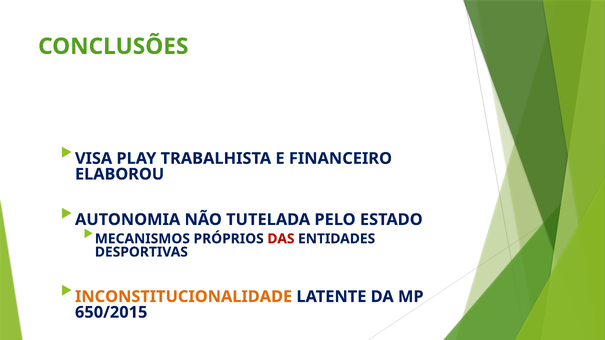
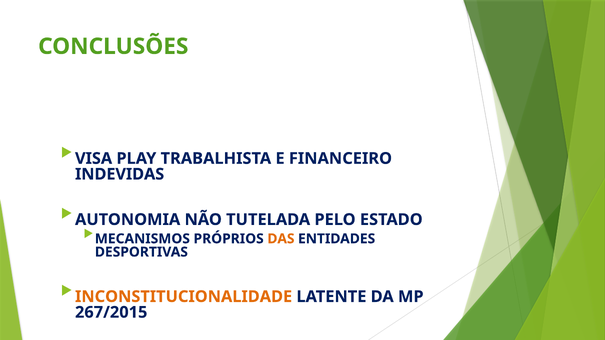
ELABOROU: ELABOROU -> INDEVIDAS
DAS colour: red -> orange
650/2015: 650/2015 -> 267/2015
